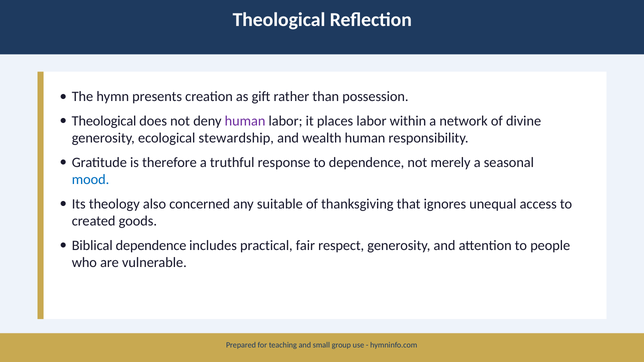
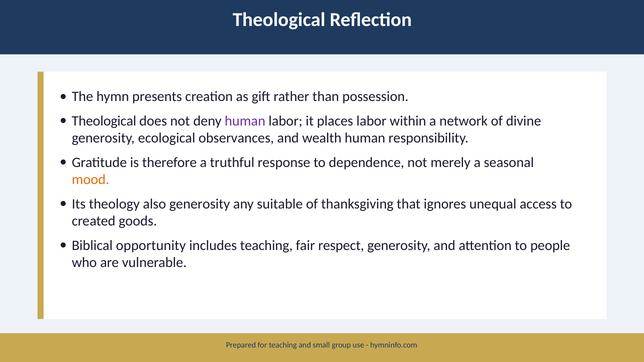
stewardship: stewardship -> observances
mood colour: blue -> orange
also concerned: concerned -> generosity
Biblical dependence: dependence -> opportunity
includes practical: practical -> teaching
